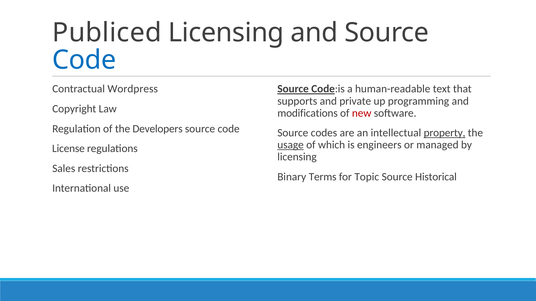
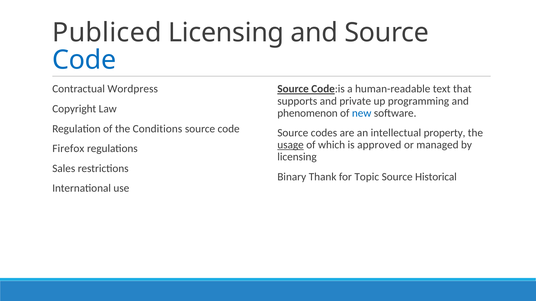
modifications: modifications -> phenomenon
new colour: red -> blue
Developers: Developers -> Conditions
property underline: present -> none
engineers: engineers -> approved
License: License -> Firefox
Terms: Terms -> Thank
